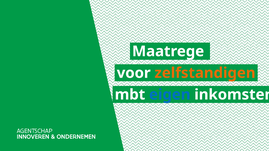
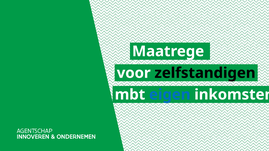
zelfstandigen colour: orange -> black
